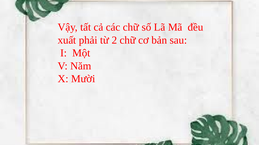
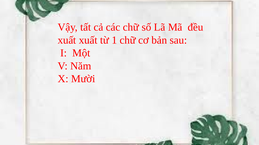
xuất phải: phải -> xuất
2: 2 -> 1
